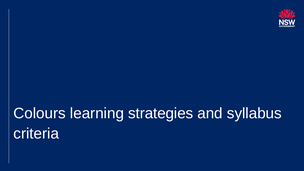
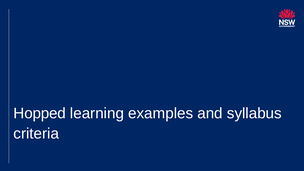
Colours: Colours -> Hopped
strategies: strategies -> examples
